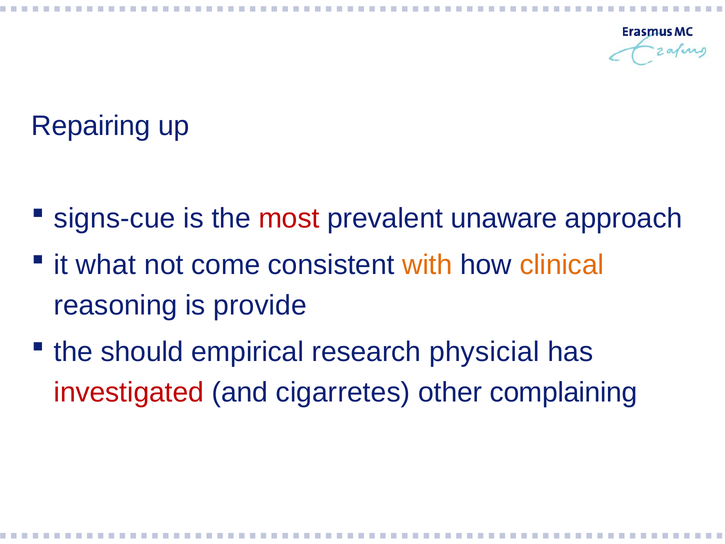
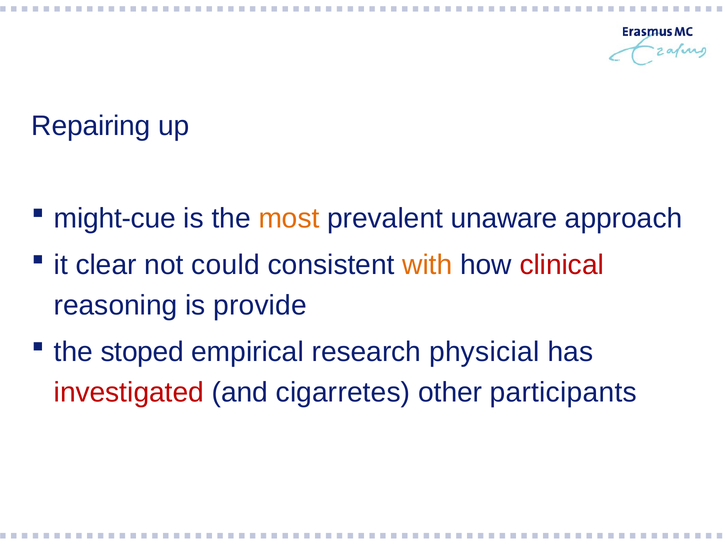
signs-cue: signs-cue -> might-cue
most colour: red -> orange
what: what -> clear
come: come -> could
clinical colour: orange -> red
should: should -> stoped
complaining: complaining -> participants
